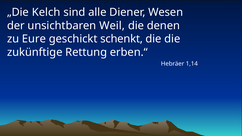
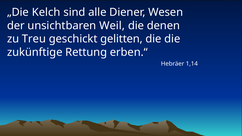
Eure: Eure -> Treu
schenkt: schenkt -> gelitten
